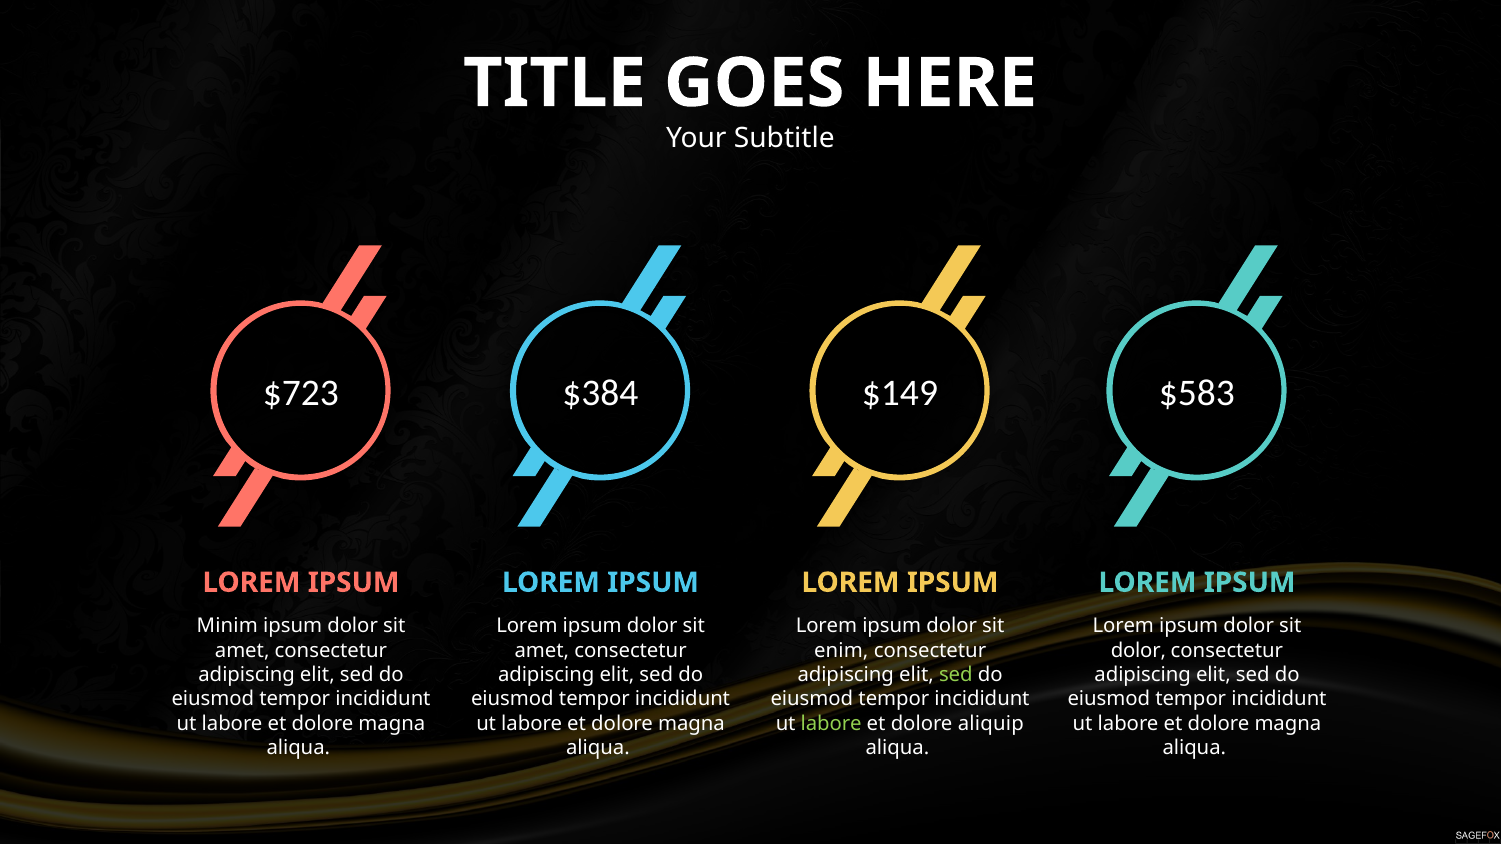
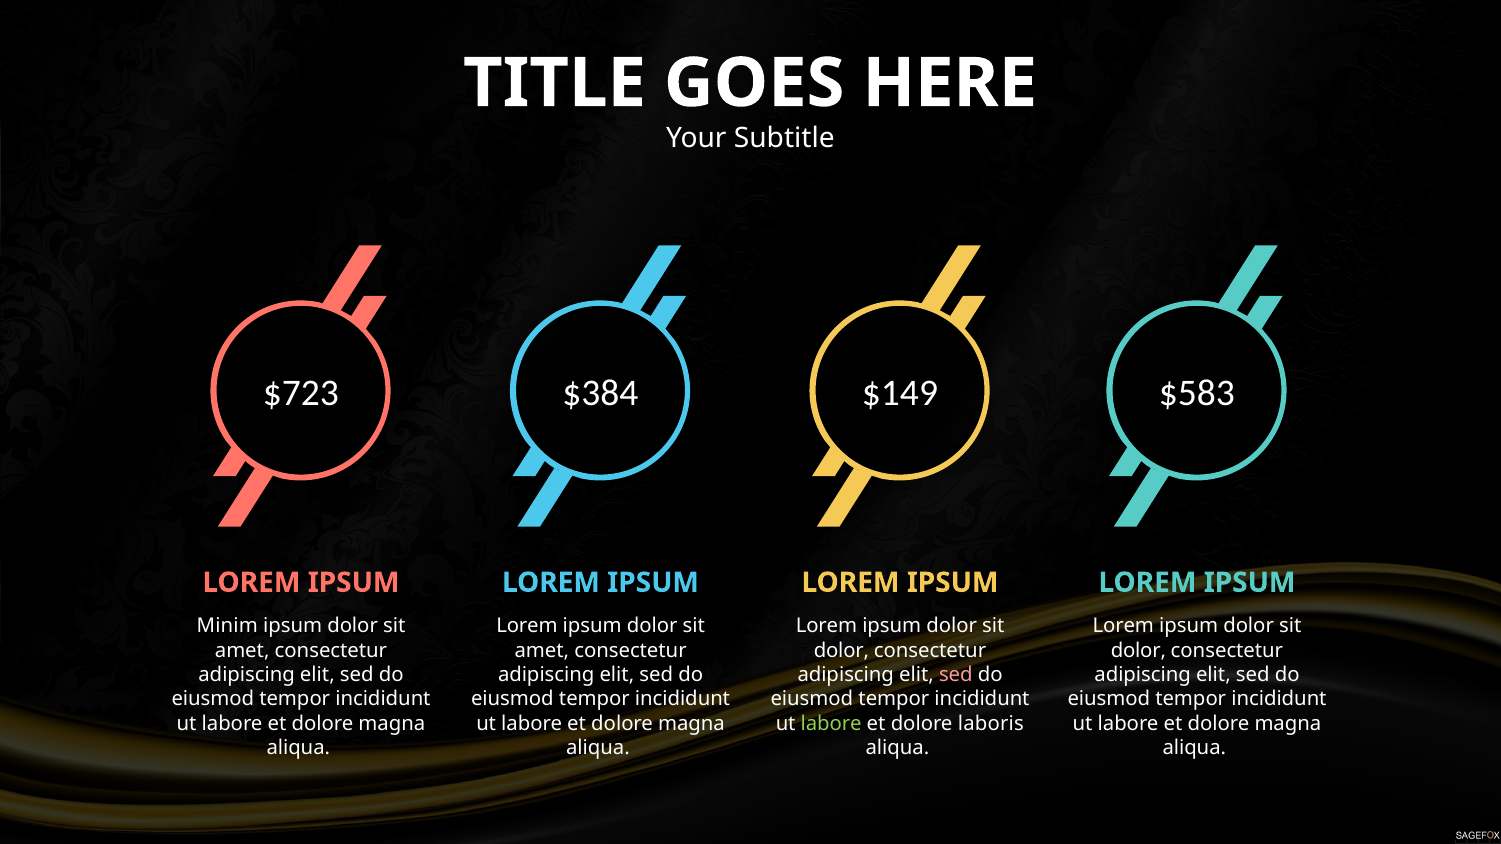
enim at (841, 651): enim -> dolor
sed at (956, 675) colour: light green -> pink
aliquip: aliquip -> laboris
